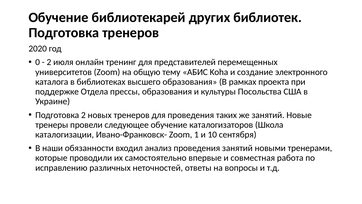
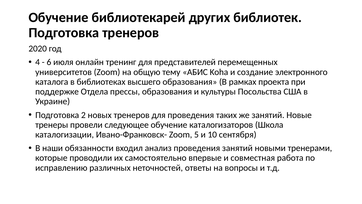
0: 0 -> 4
2 at (49, 62): 2 -> 6
1: 1 -> 5
